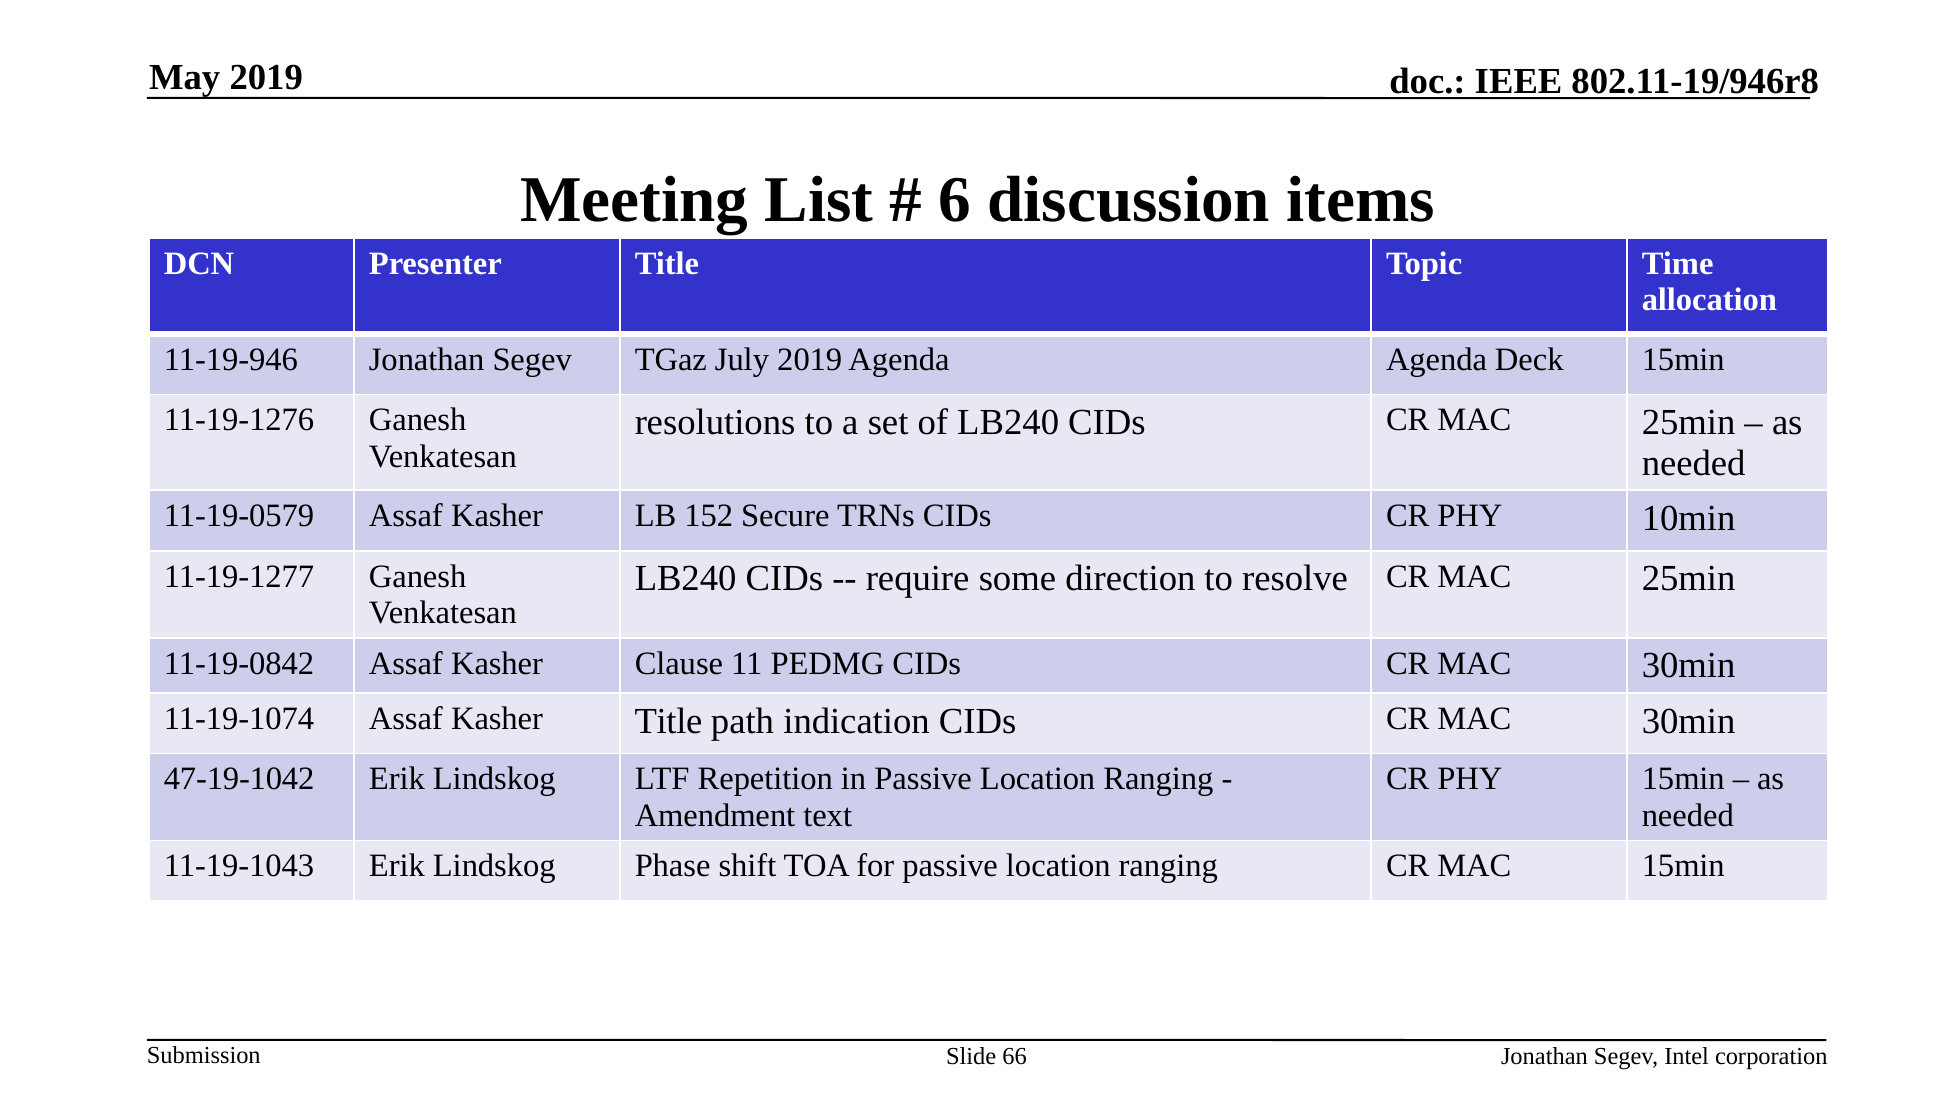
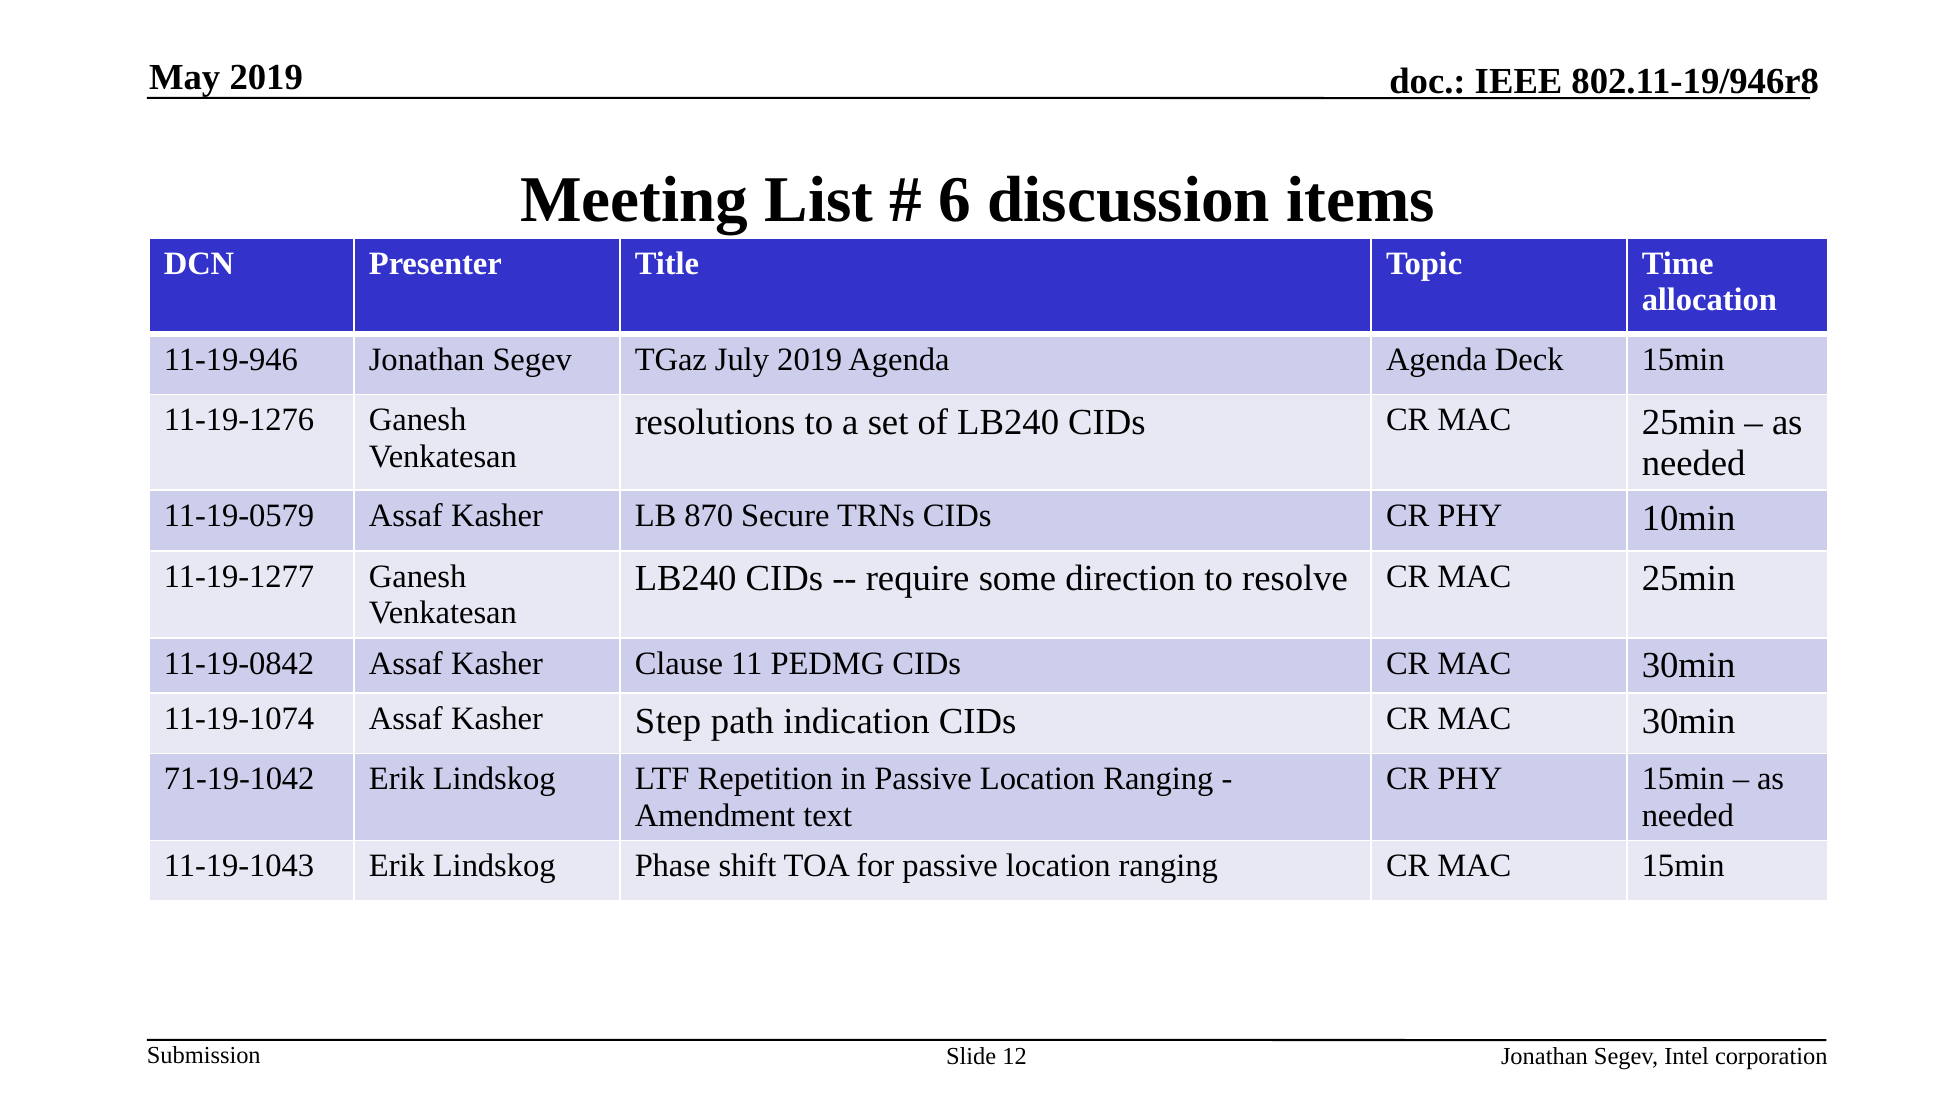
152: 152 -> 870
Kasher Title: Title -> Step
47-19-1042: 47-19-1042 -> 71-19-1042
66: 66 -> 12
